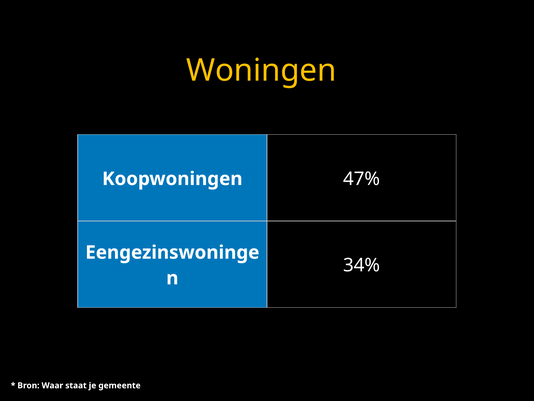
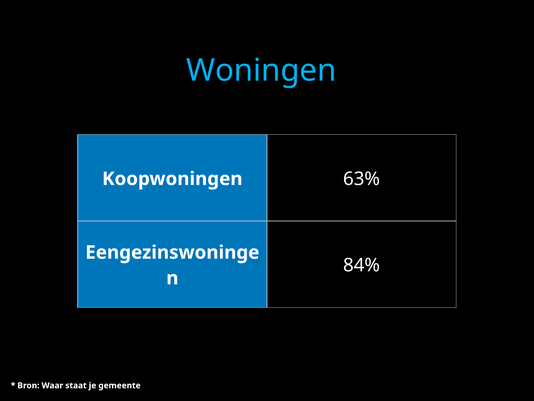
Woningen colour: yellow -> light blue
47%: 47% -> 63%
34%: 34% -> 84%
